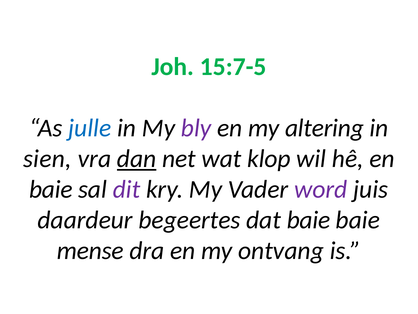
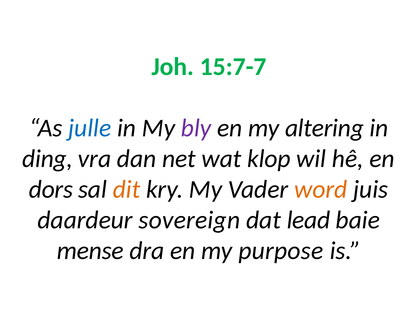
15:7-5: 15:7-5 -> 15:7-7
sien: sien -> ding
dan underline: present -> none
baie at (51, 189): baie -> dors
dit colour: purple -> orange
word colour: purple -> orange
begeertes: begeertes -> sovereign
dat baie: baie -> lead
ontvang: ontvang -> purpose
